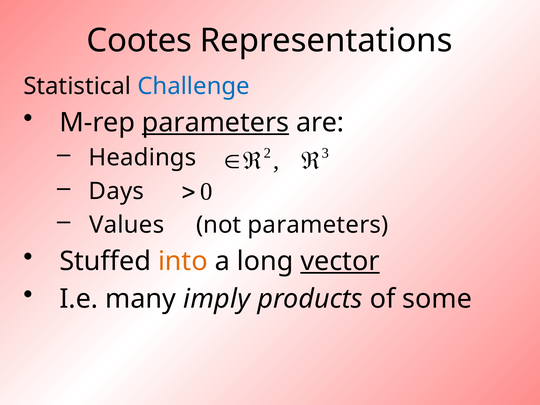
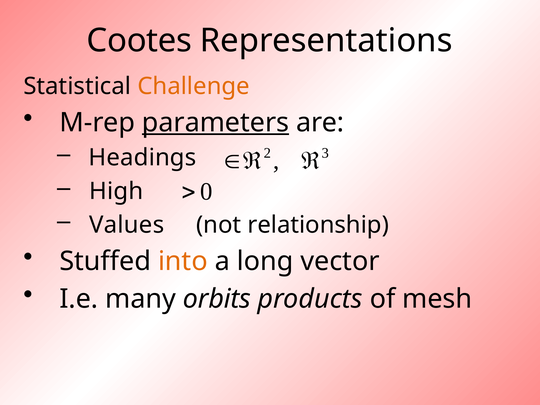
Challenge colour: blue -> orange
Days: Days -> High
not parameters: parameters -> relationship
vector underline: present -> none
imply: imply -> orbits
some: some -> mesh
